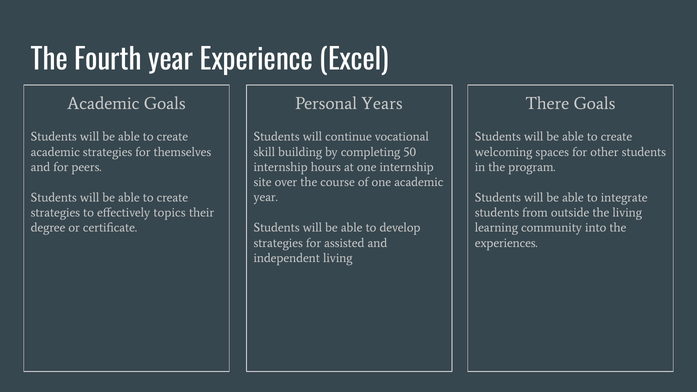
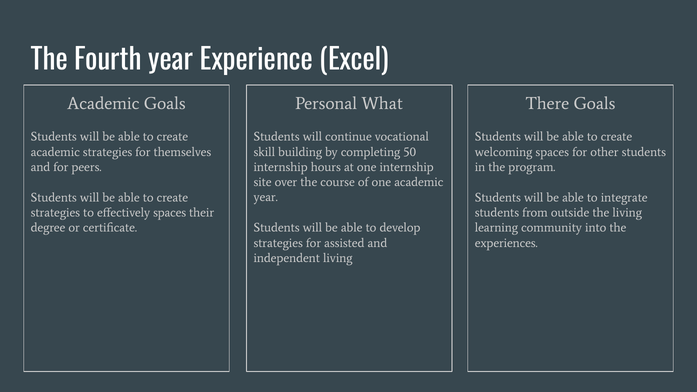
Years: Years -> What
effectively topics: topics -> spaces
